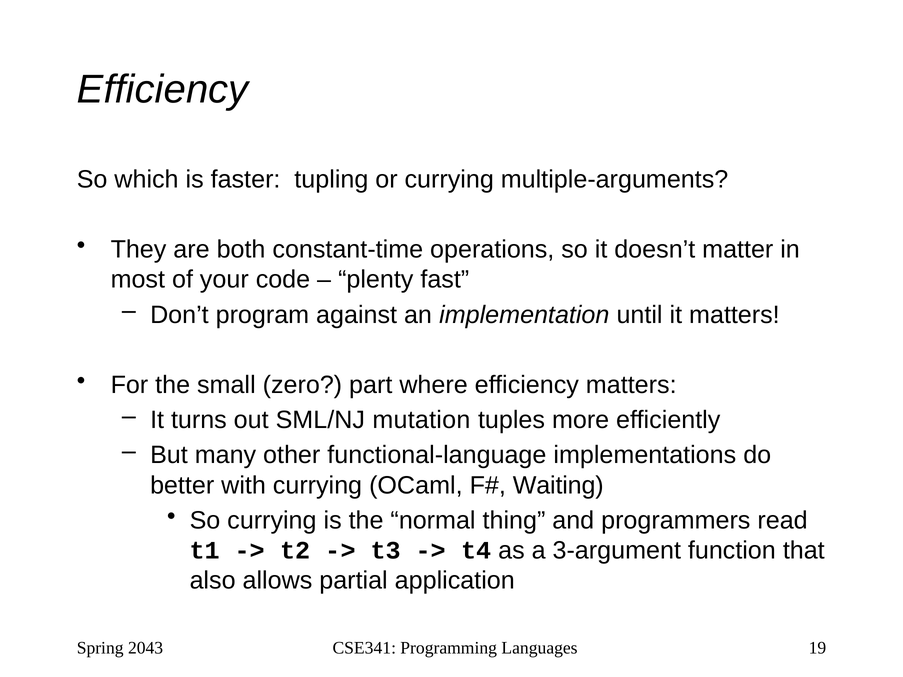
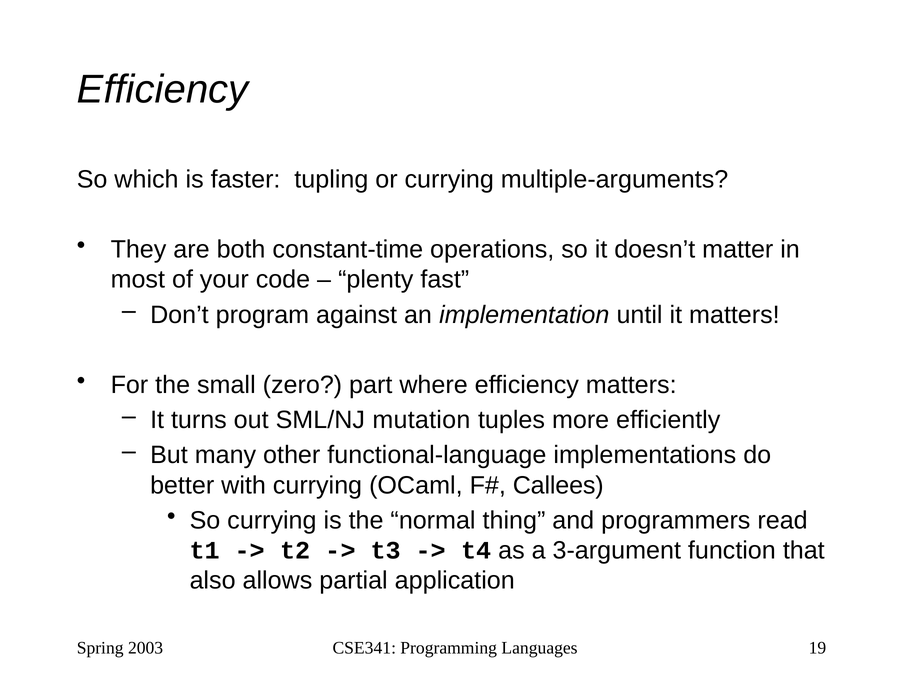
Waiting: Waiting -> Callees
2043: 2043 -> 2003
